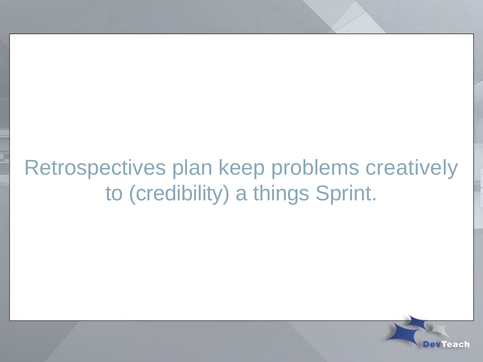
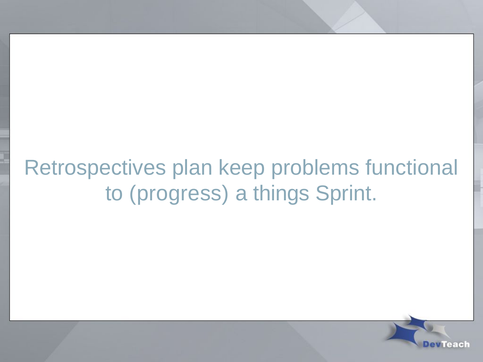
creatively: creatively -> functional
credibility: credibility -> progress
